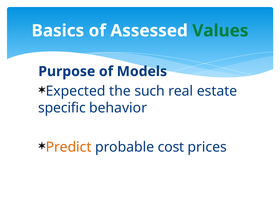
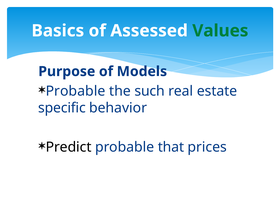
Expected at (76, 91): Expected -> Probable
Predict colour: orange -> black
cost: cost -> that
